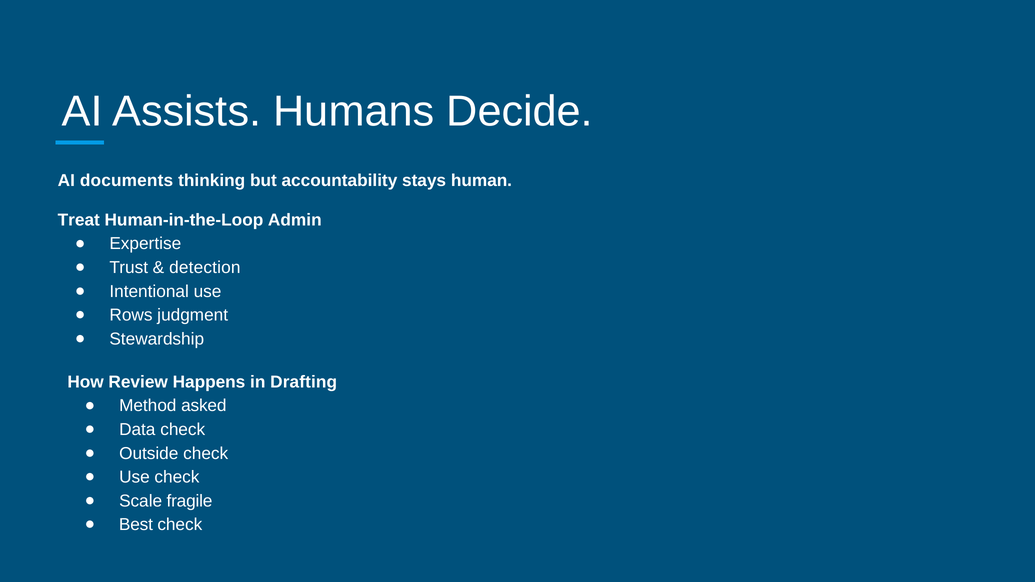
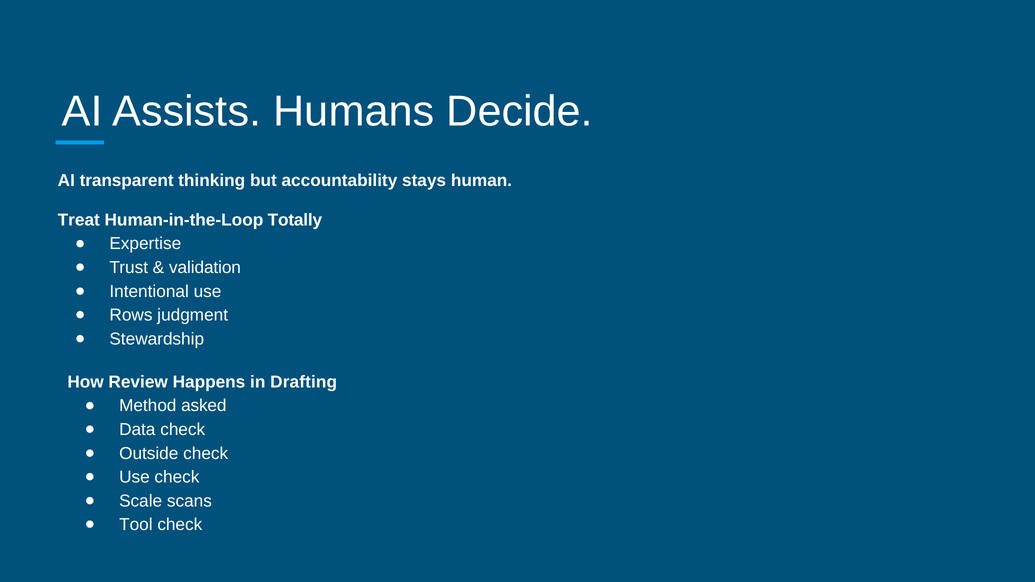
documents: documents -> transparent
Admin: Admin -> Totally
detection: detection -> validation
fragile: fragile -> scans
Best: Best -> Tool
